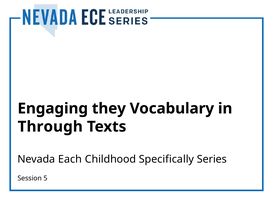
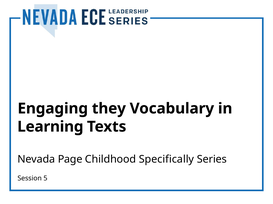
Through: Through -> Learning
Each: Each -> Page
